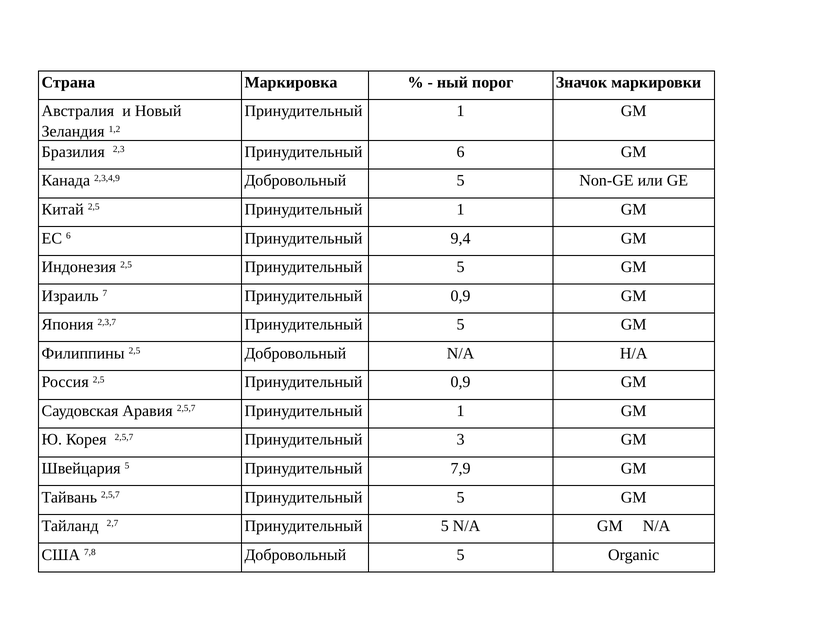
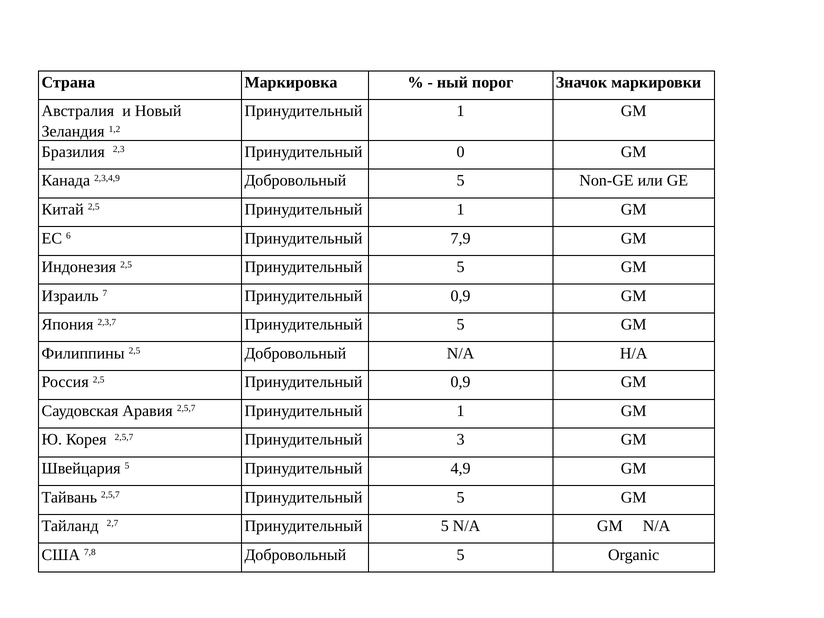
Принудительный 6: 6 -> 0
9,4: 9,4 -> 7,9
7,9: 7,9 -> 4,9
